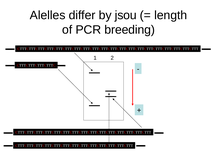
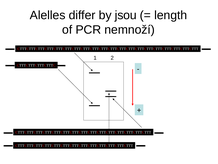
breeding: breeding -> nemnoží
